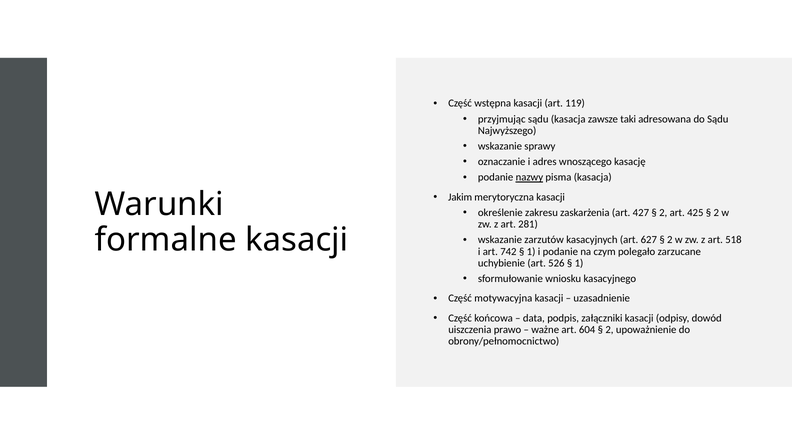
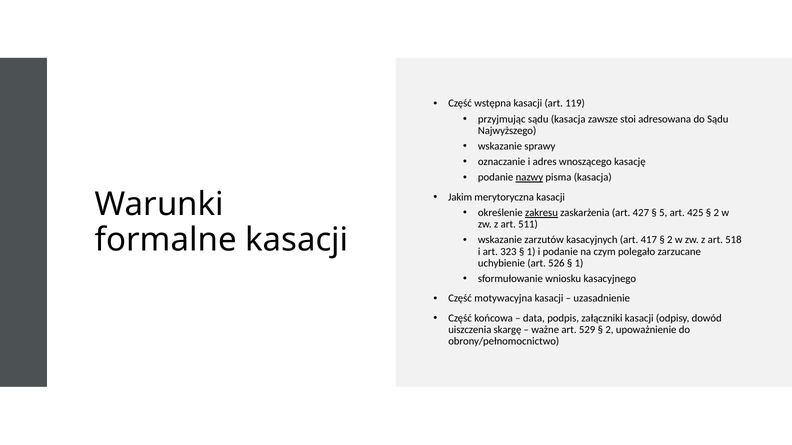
taki: taki -> stoi
zakresu underline: none -> present
2 at (663, 213): 2 -> 5
281: 281 -> 511
627: 627 -> 417
742: 742 -> 323
prawo: prawo -> skargę
604: 604 -> 529
